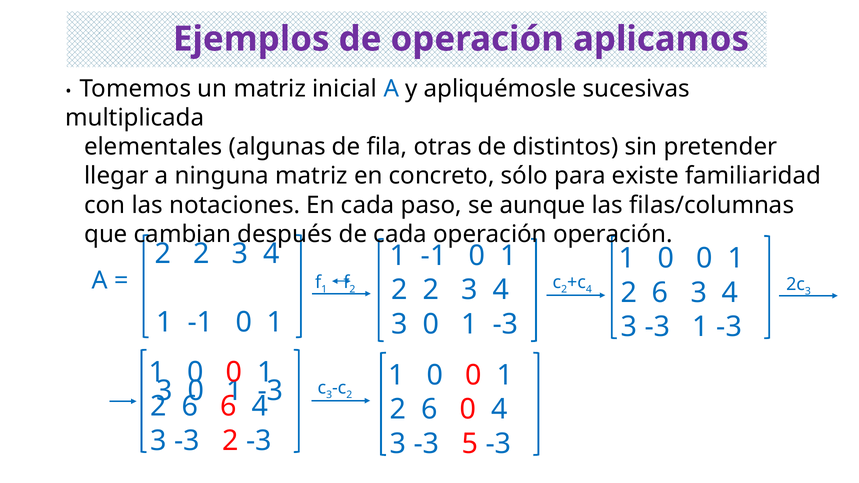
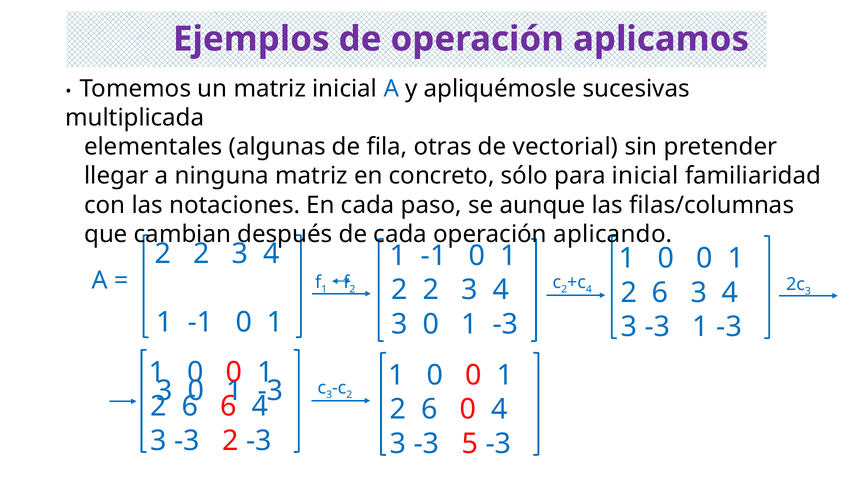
distintos: distintos -> vectorial
para existe: existe -> inicial
operación operación: operación -> aplicando
